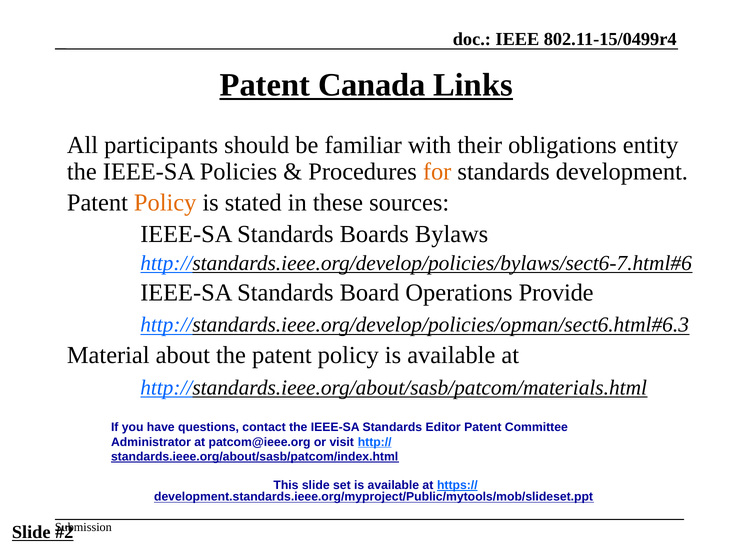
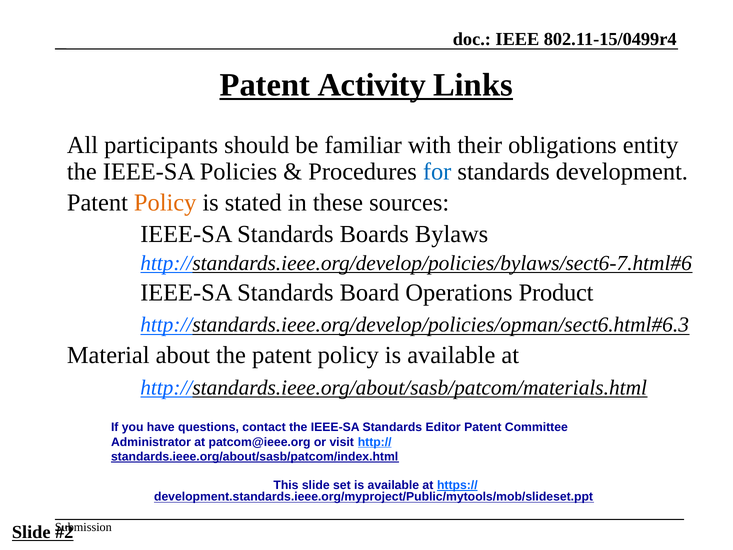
Canada: Canada -> Activity
for colour: orange -> blue
Provide: Provide -> Product
